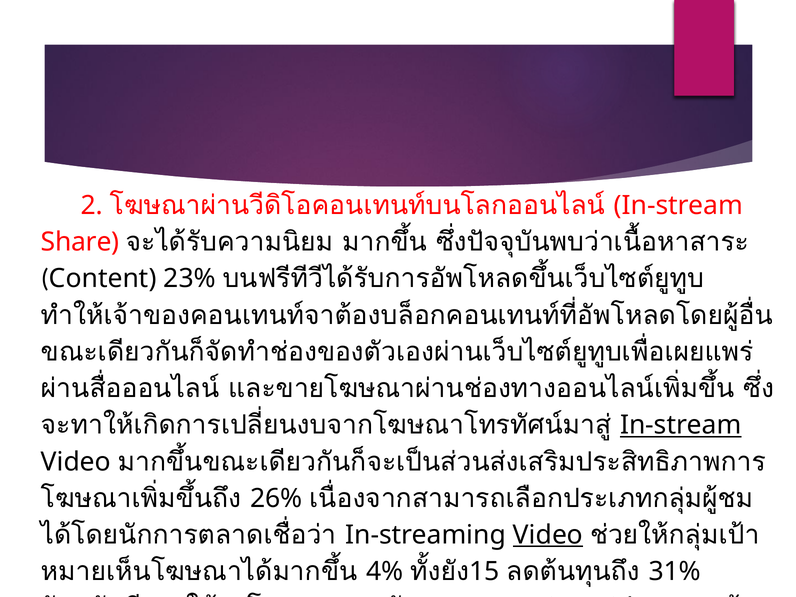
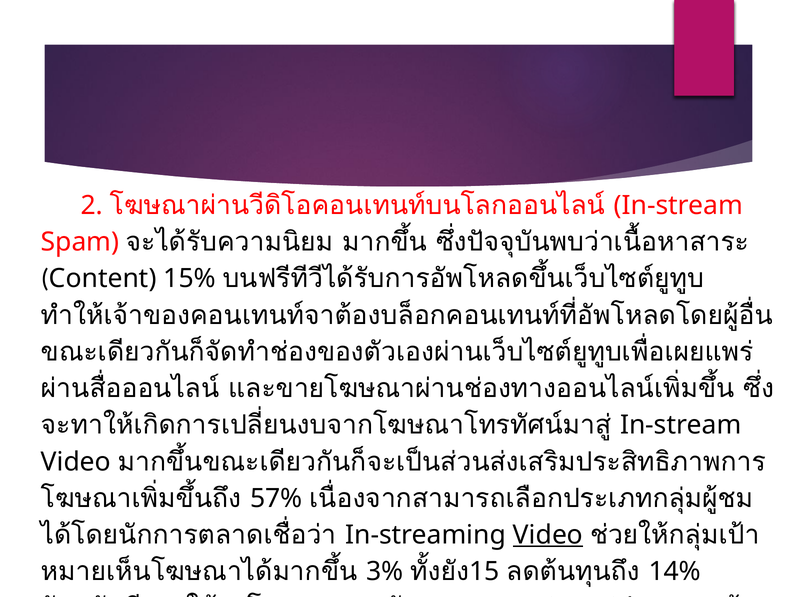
Share: Share -> Spam
23%: 23% -> 15%
In-stream at (681, 425) underline: present -> none
26%: 26% -> 57%
4%: 4% -> 3%
31%: 31% -> 14%
